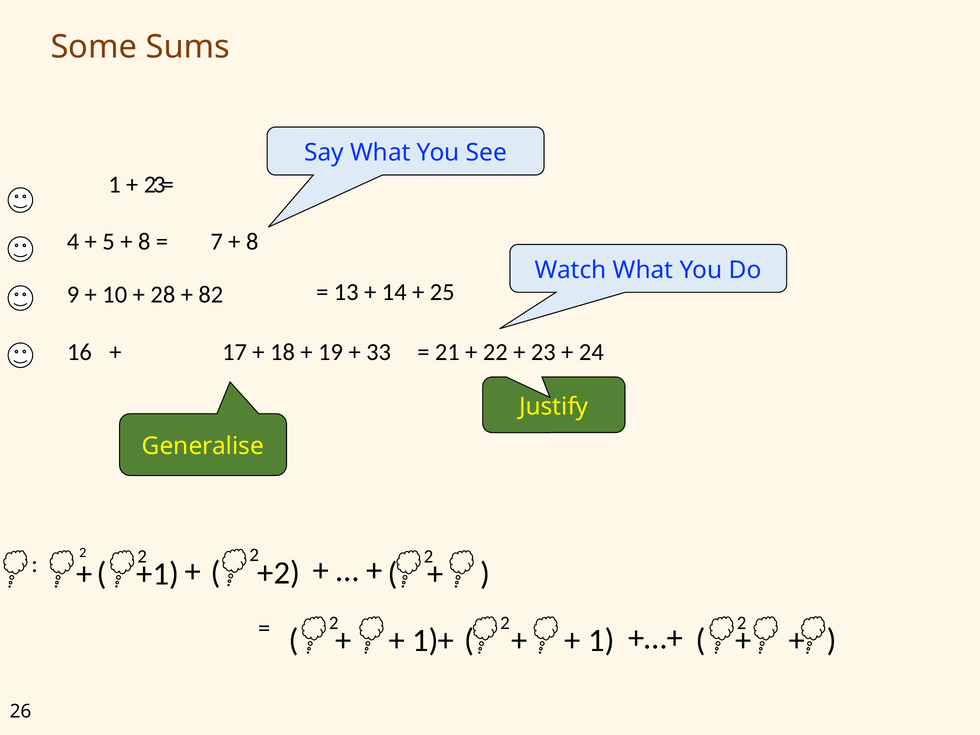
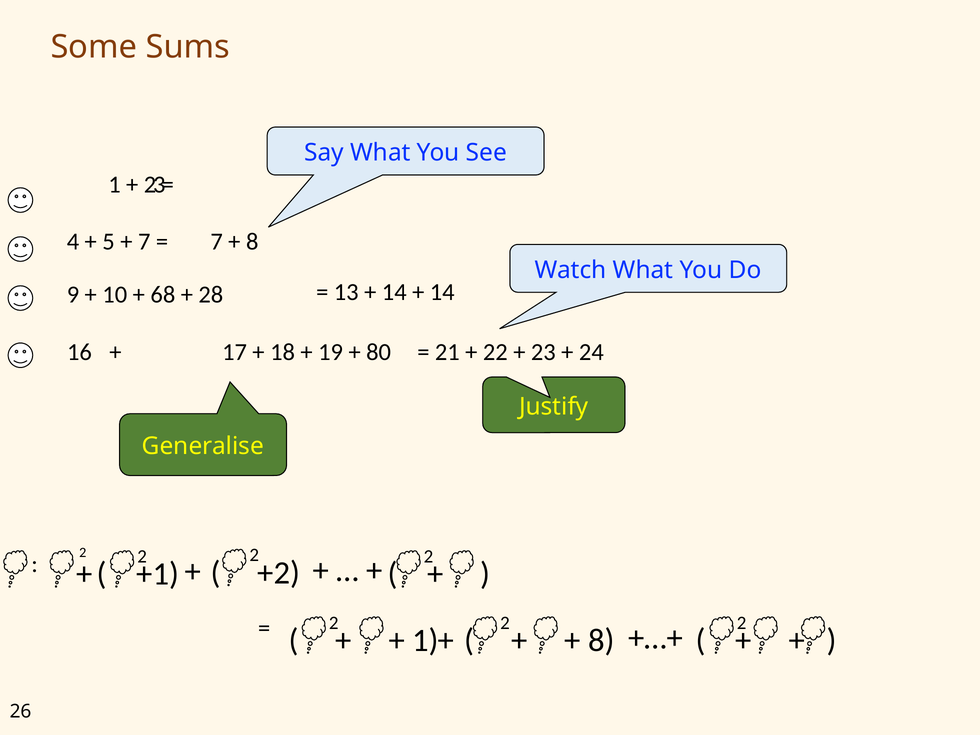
8 at (144, 242): 8 -> 7
25 at (442, 292): 25 -> 14
28: 28 -> 68
82: 82 -> 28
33: 33 -> 80
1 at (601, 640): 1 -> 8
